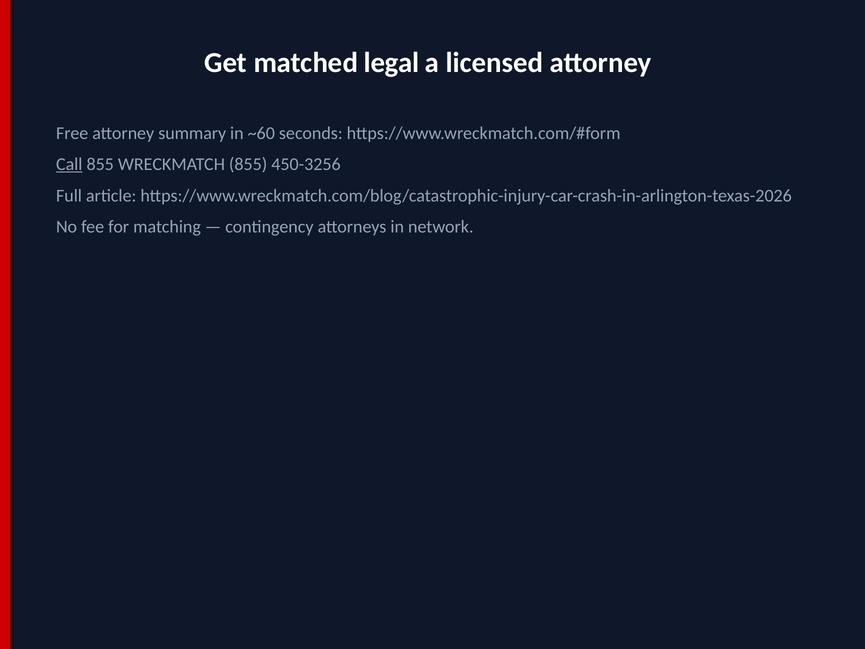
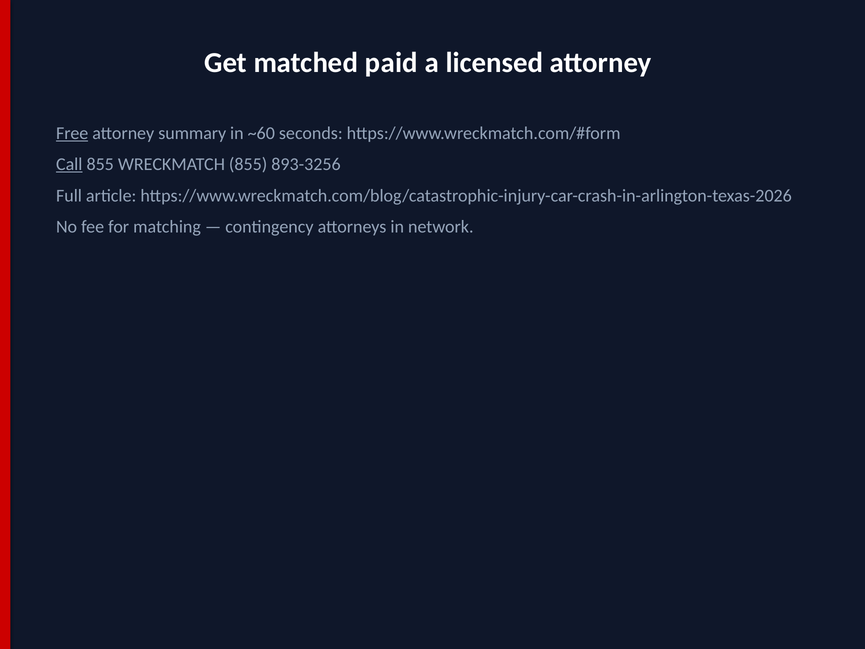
legal: legal -> paid
Free underline: none -> present
450-3256: 450-3256 -> 893-3256
